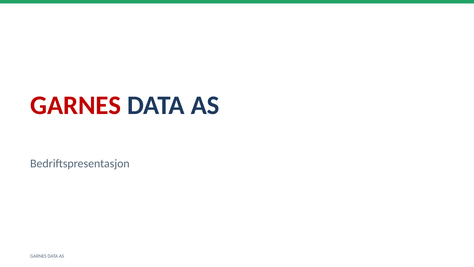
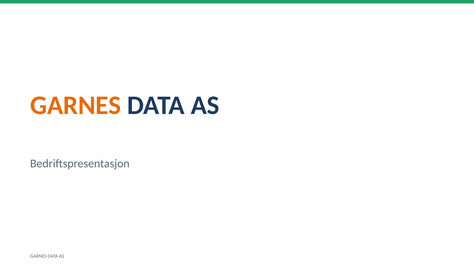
GARNES at (76, 105) colour: red -> orange
